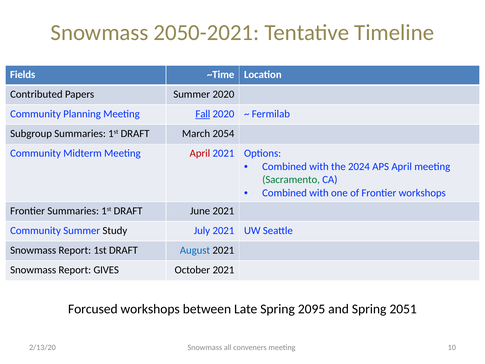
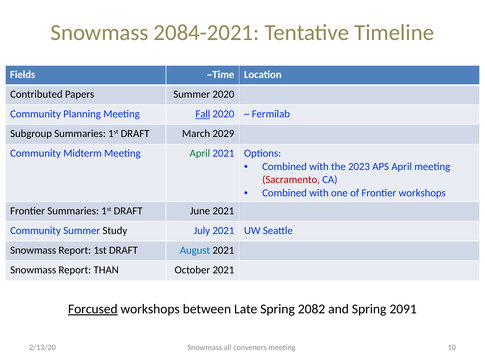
2050-2021: 2050-2021 -> 2084-2021
2054: 2054 -> 2029
April at (200, 153) colour: red -> green
2024: 2024 -> 2023
Sacramento colour: green -> red
GIVES: GIVES -> THAN
Forcused underline: none -> present
2095: 2095 -> 2082
2051: 2051 -> 2091
